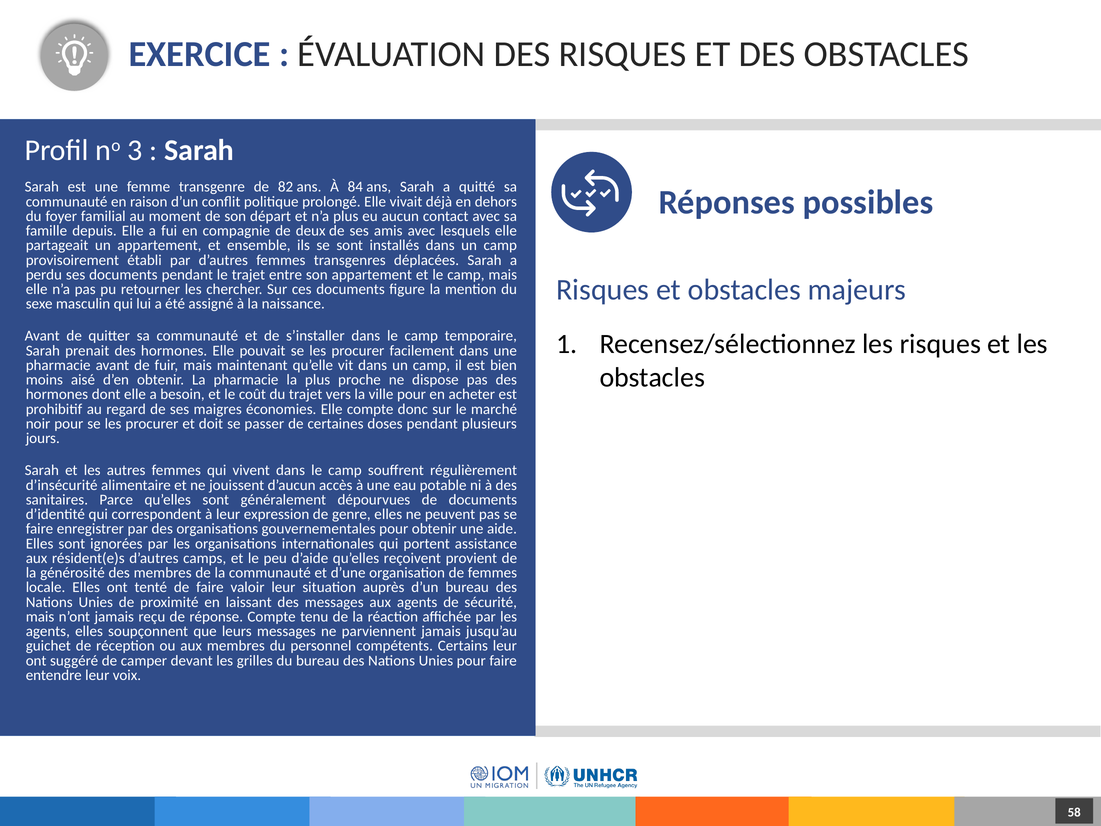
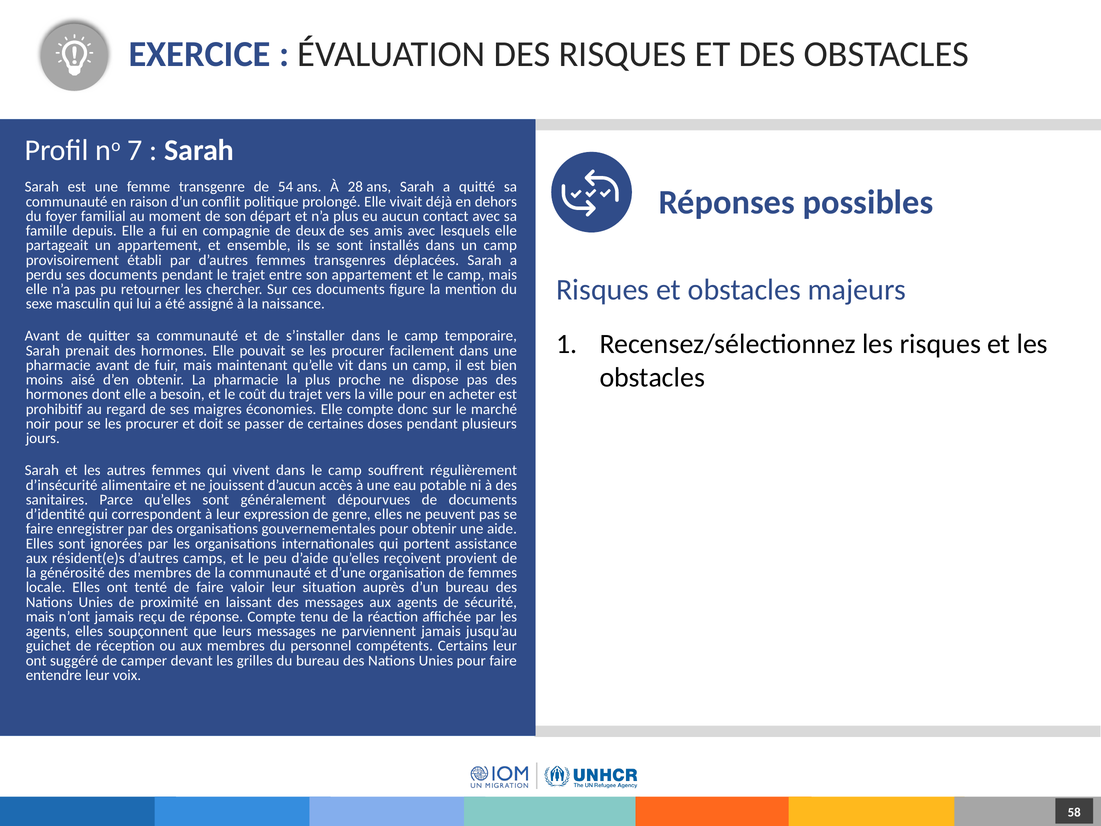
3: 3 -> 7
82: 82 -> 54
84: 84 -> 28
